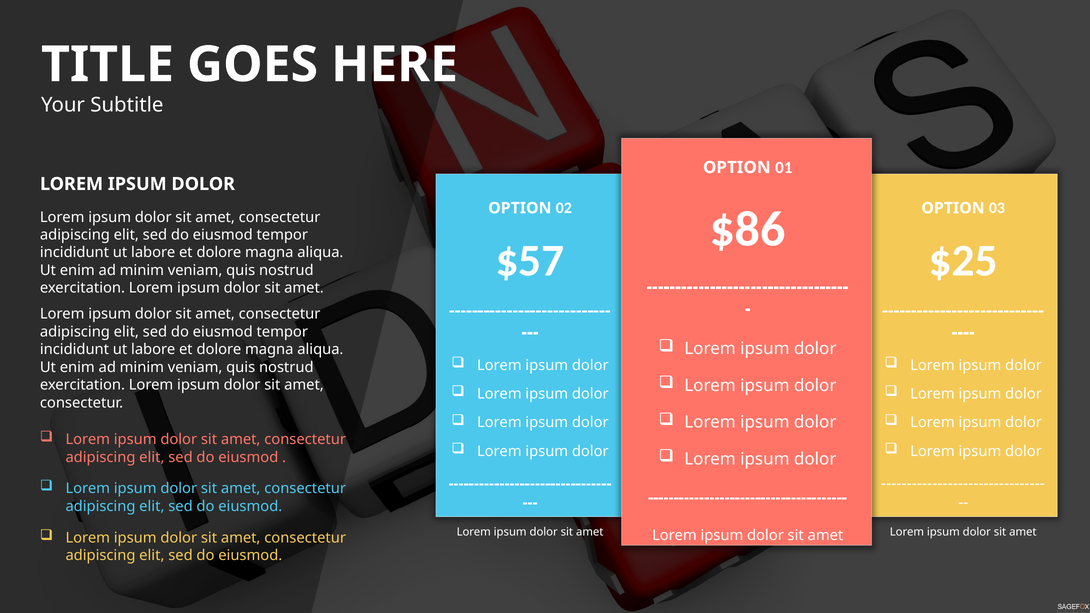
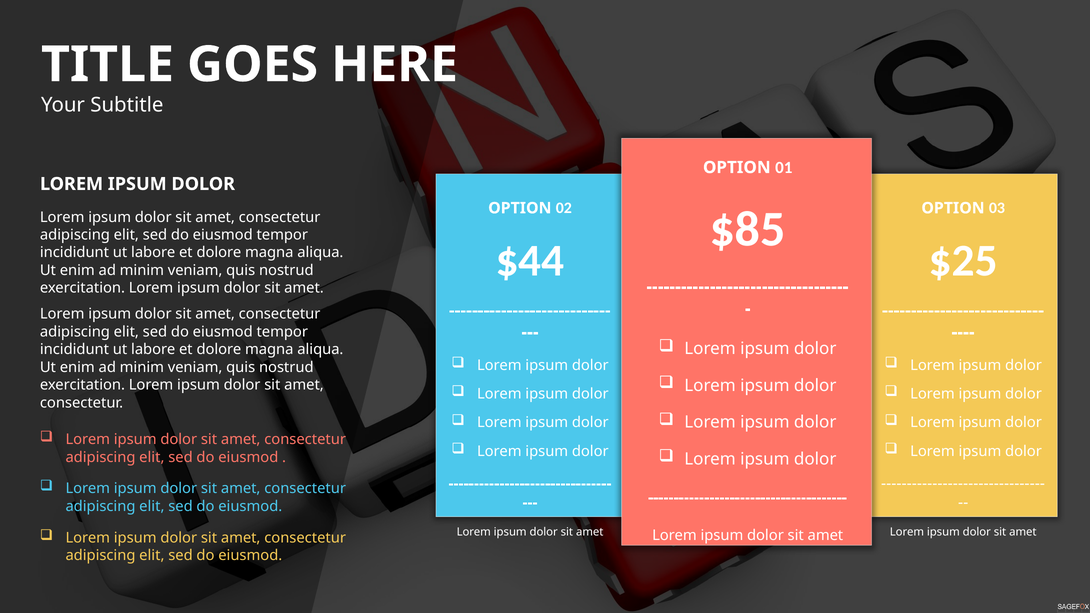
$86: $86 -> $85
$57: $57 -> $44
